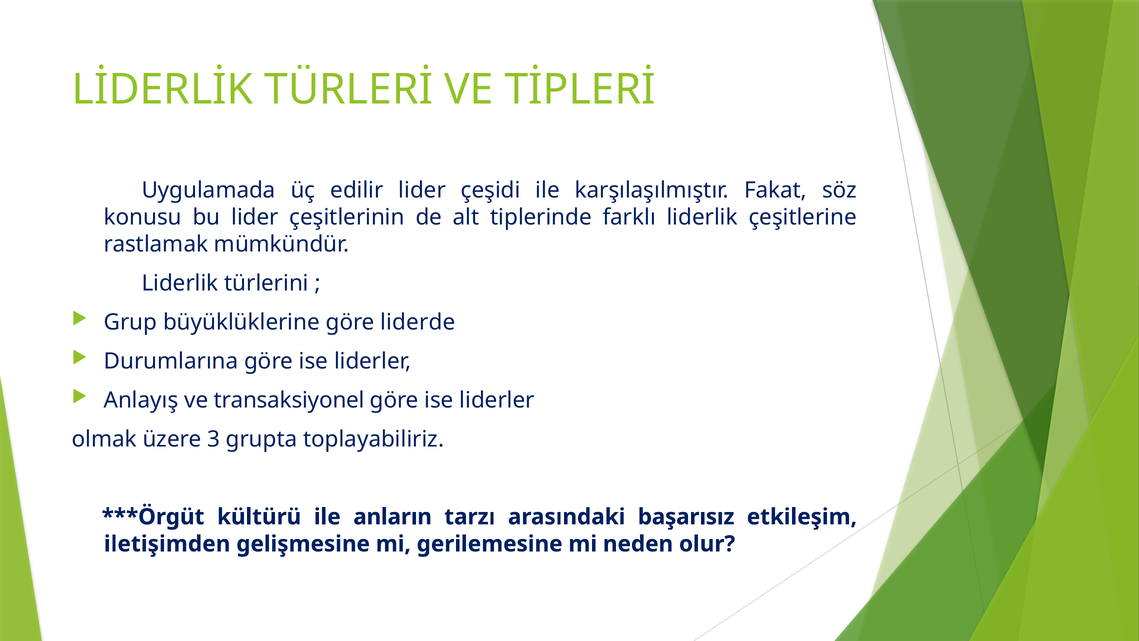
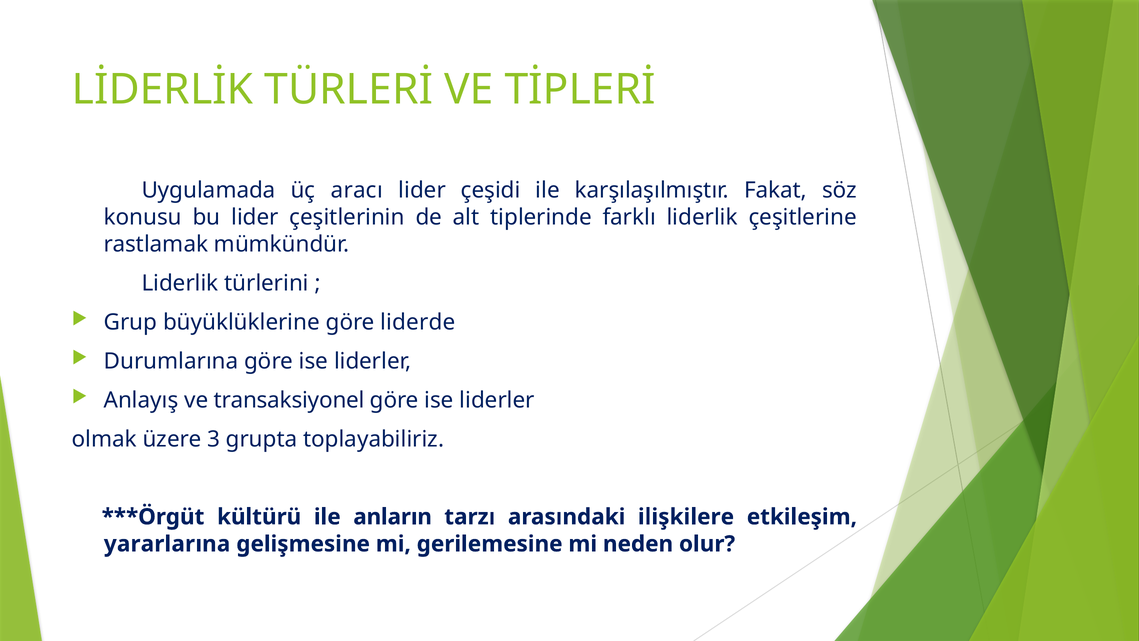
edilir: edilir -> aracı
başarısız: başarısız -> ilişkilere
iletişimden: iletişimden -> yararlarına
